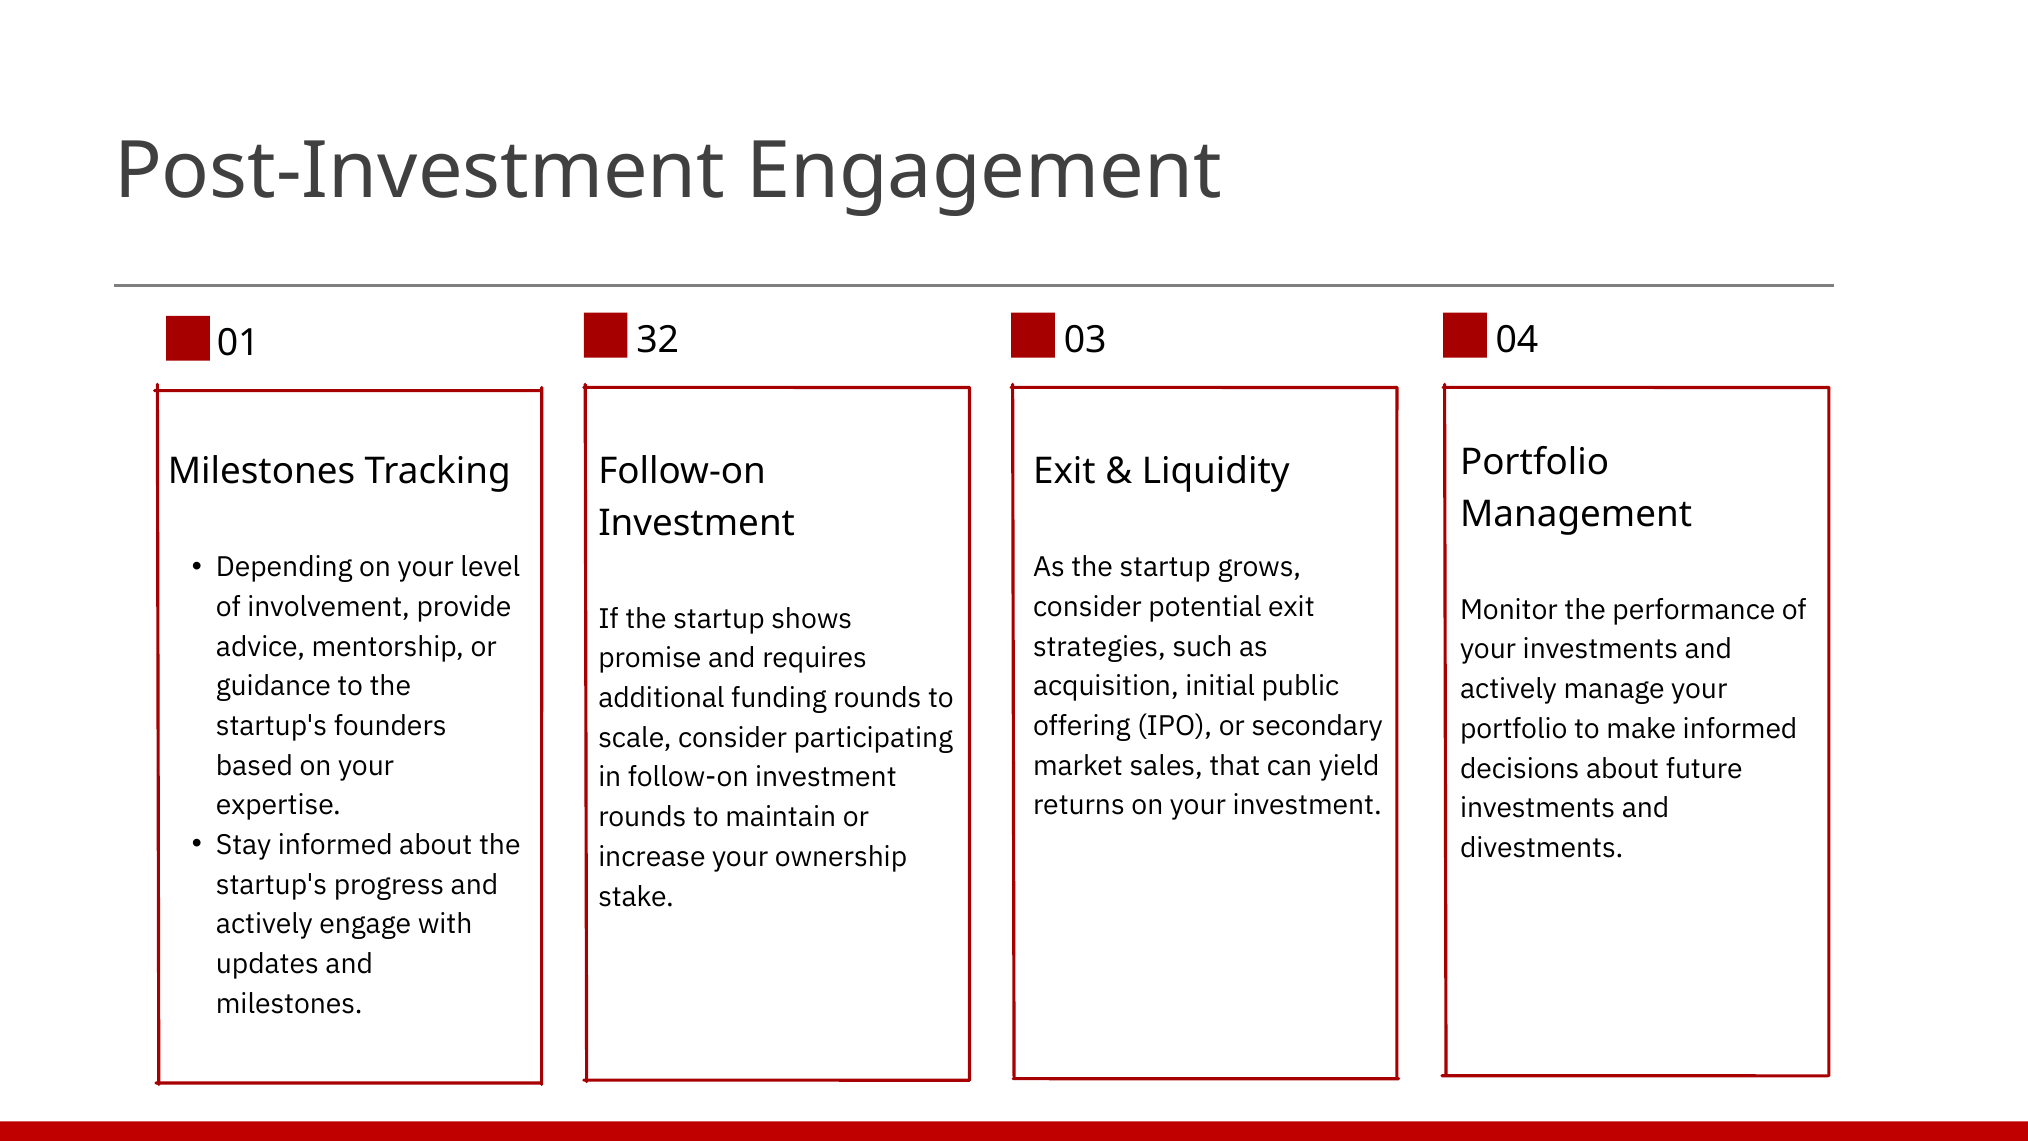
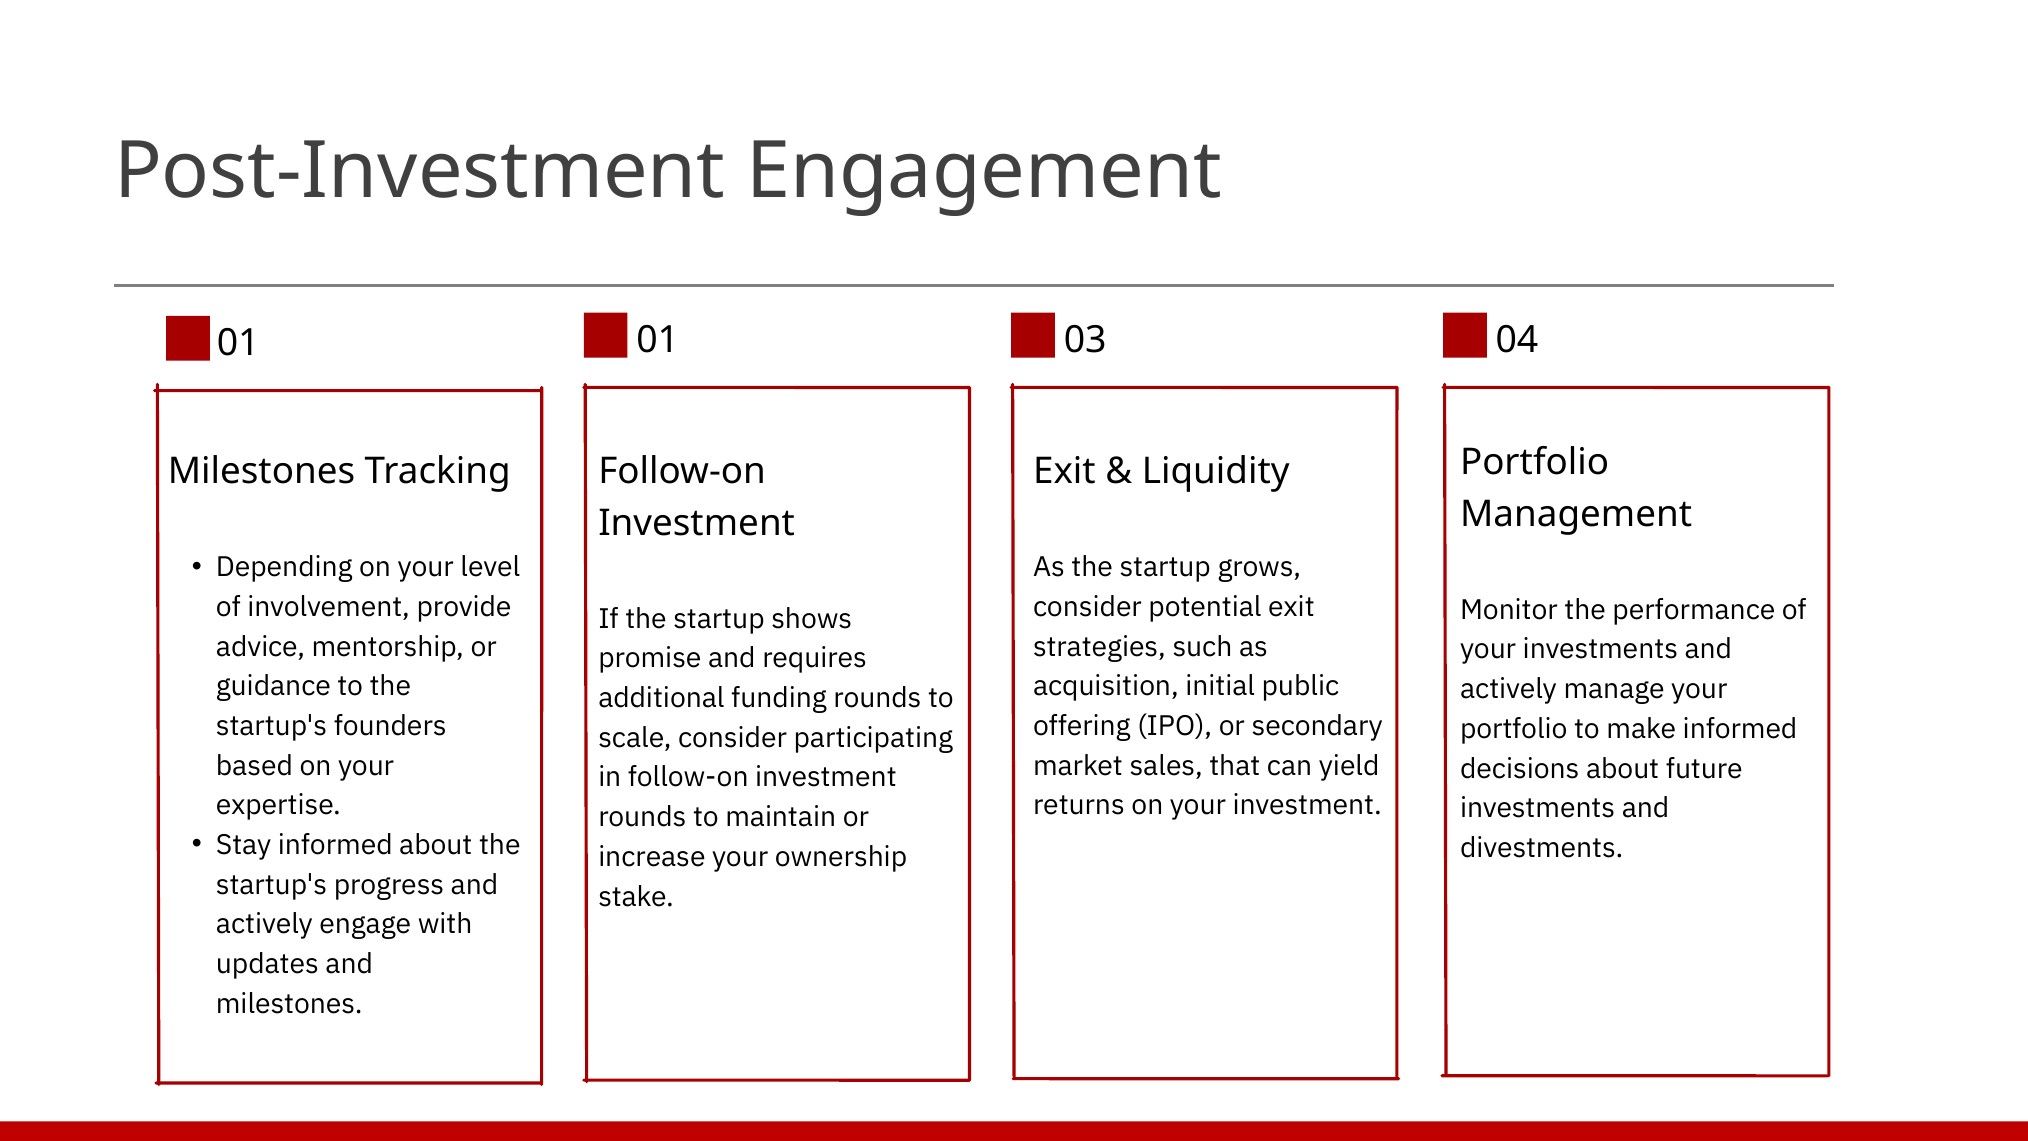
01 32: 32 -> 01
